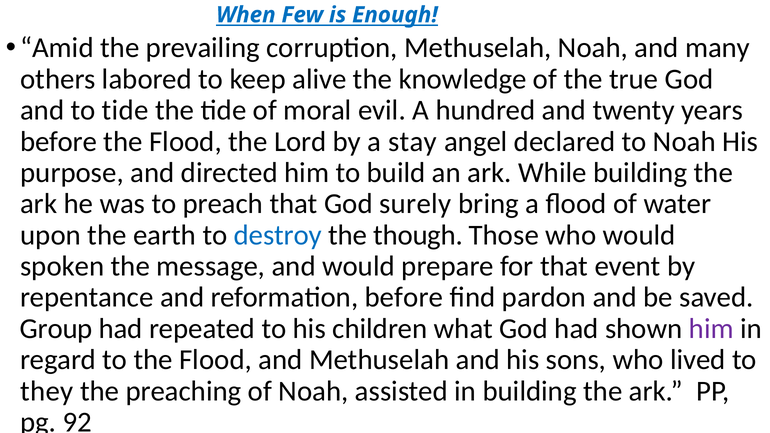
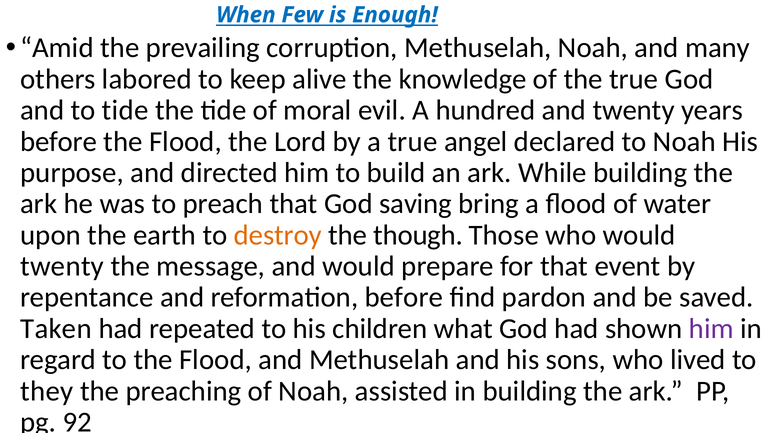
a stay: stay -> true
surely: surely -> saving
destroy colour: blue -> orange
spoken at (62, 266): spoken -> twenty
Group: Group -> Taken
